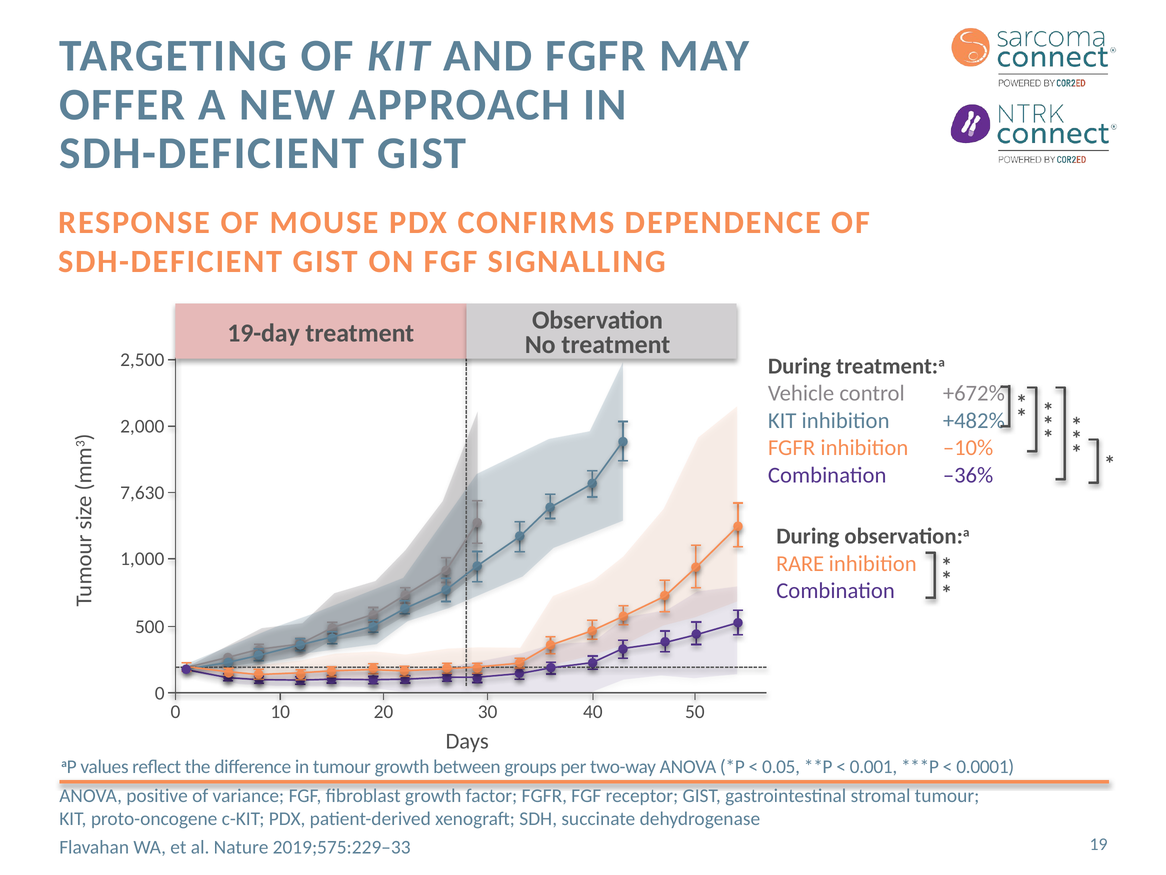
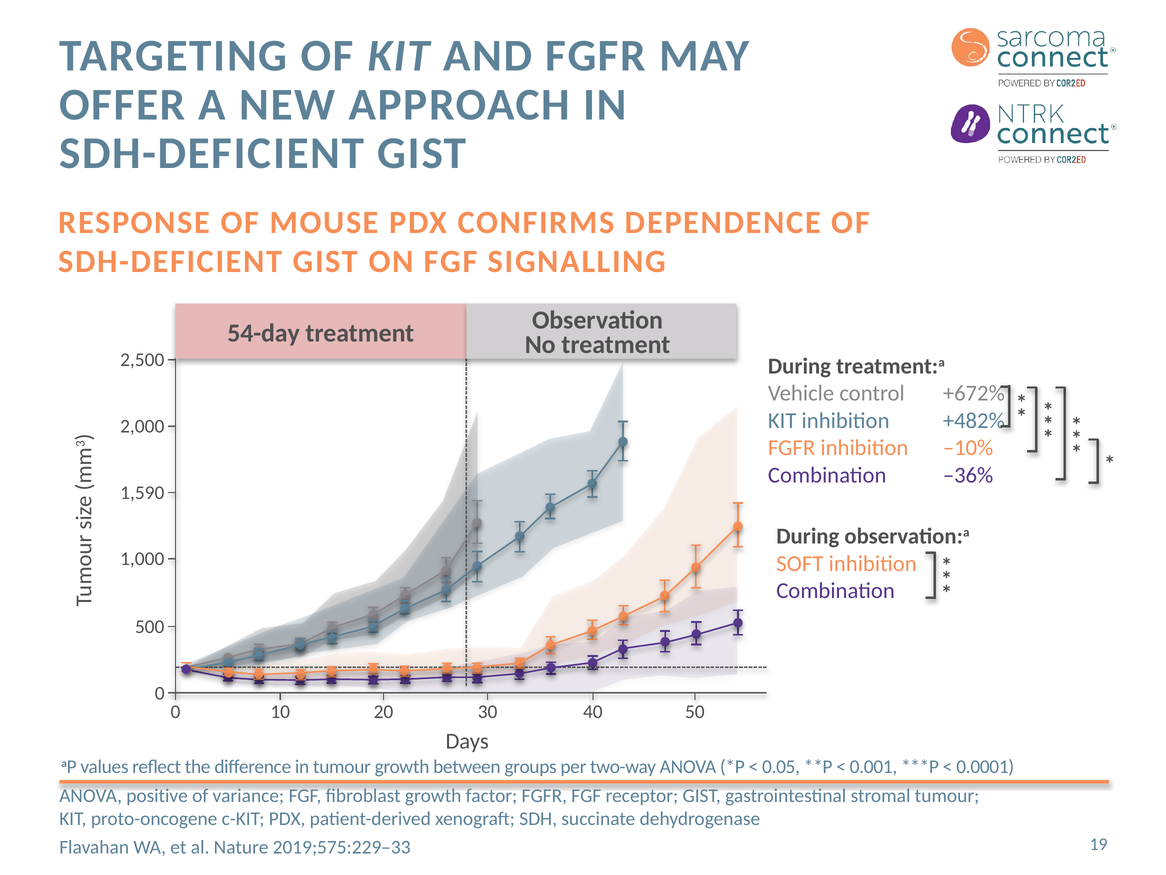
19-day: 19-day -> 54-day
7,630: 7,630 -> 1,590
RARE: RARE -> SOFT
